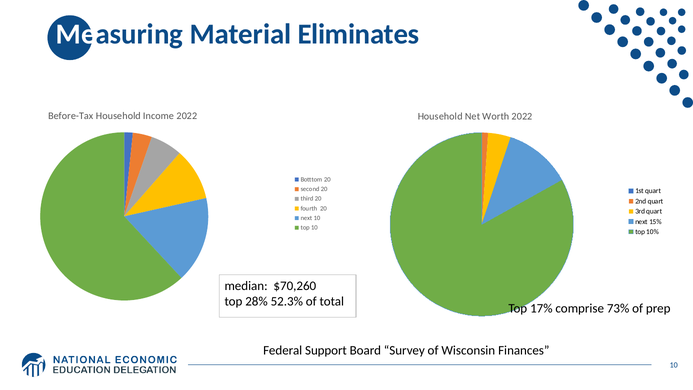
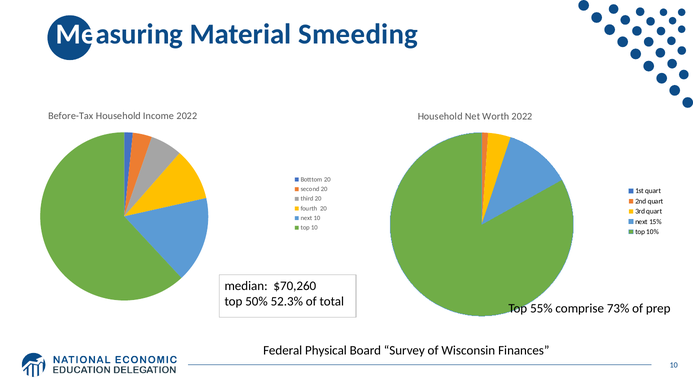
Eliminates: Eliminates -> Smeeding
28%: 28% -> 50%
17%: 17% -> 55%
Support: Support -> Physical
